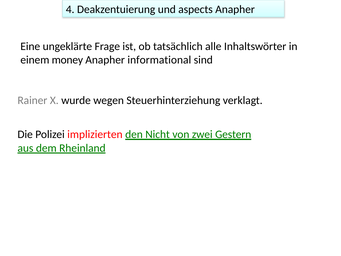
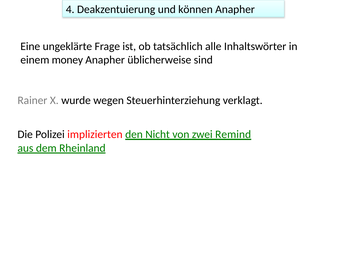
aspects: aspects -> können
informational: informational -> üblicherweise
Gestern: Gestern -> Remind
